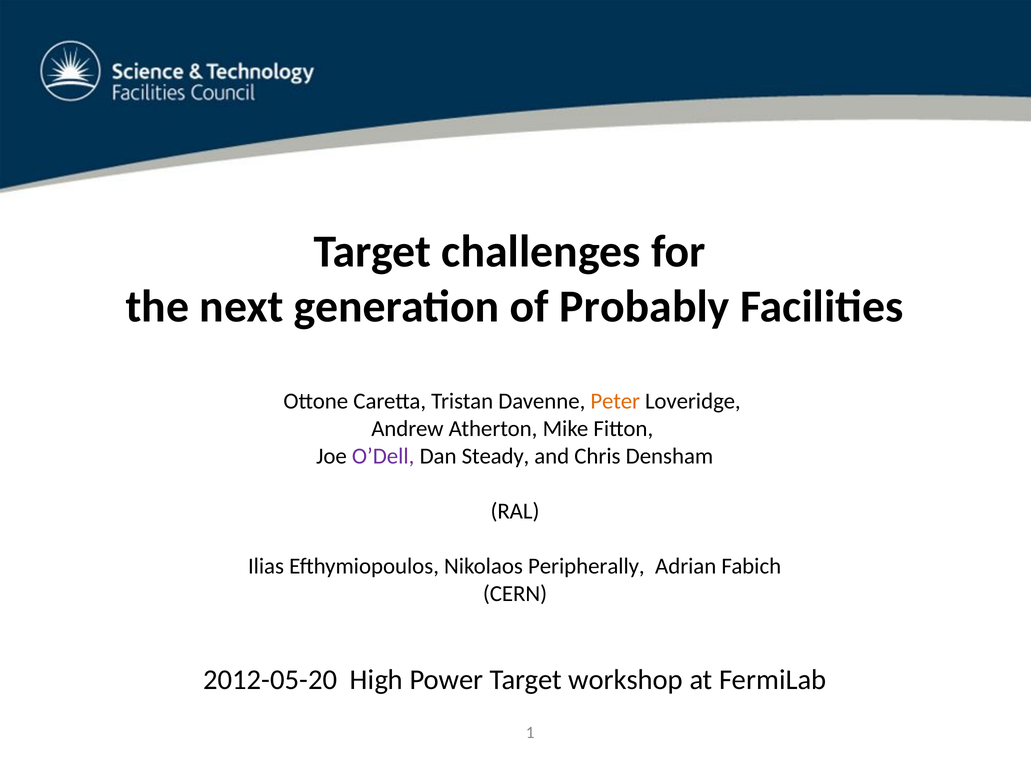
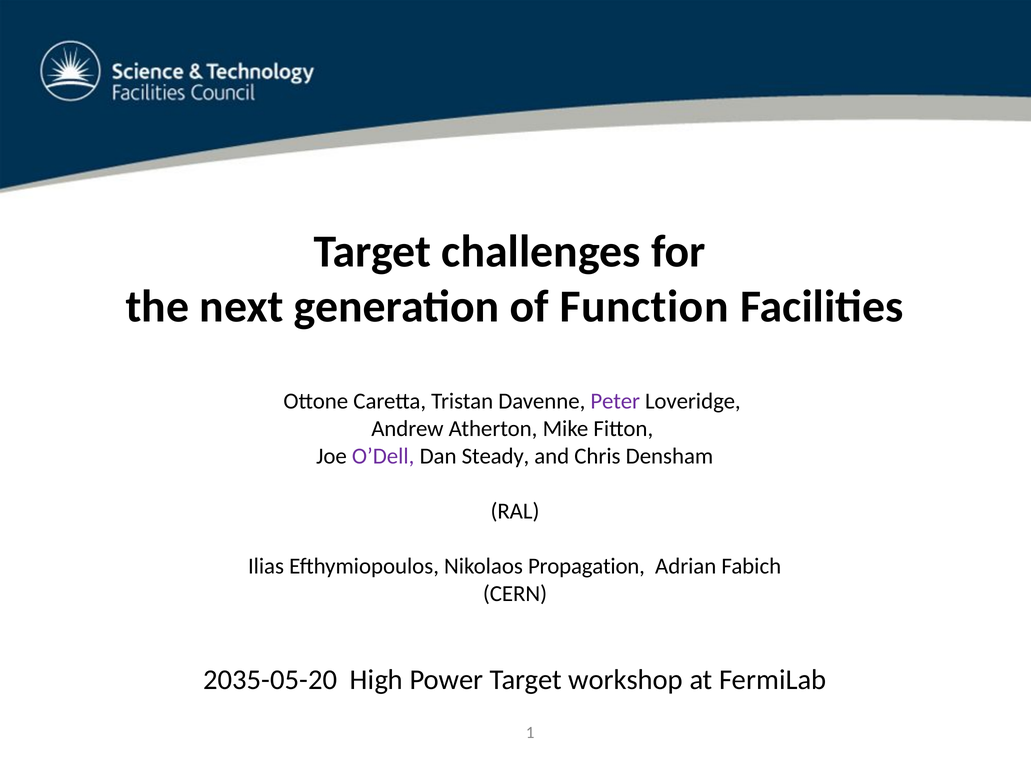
Probably: Probably -> Function
Peter colour: orange -> purple
Peripherally: Peripherally -> Propagation
2012-05-20: 2012-05-20 -> 2035-05-20
